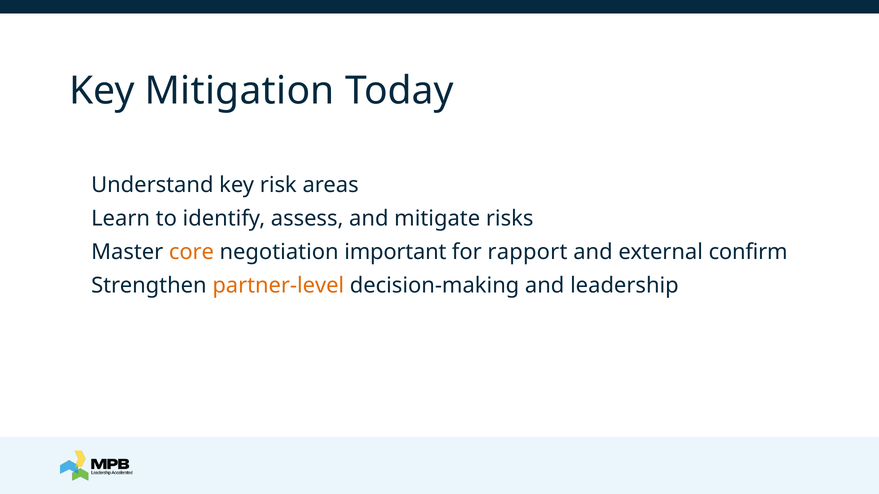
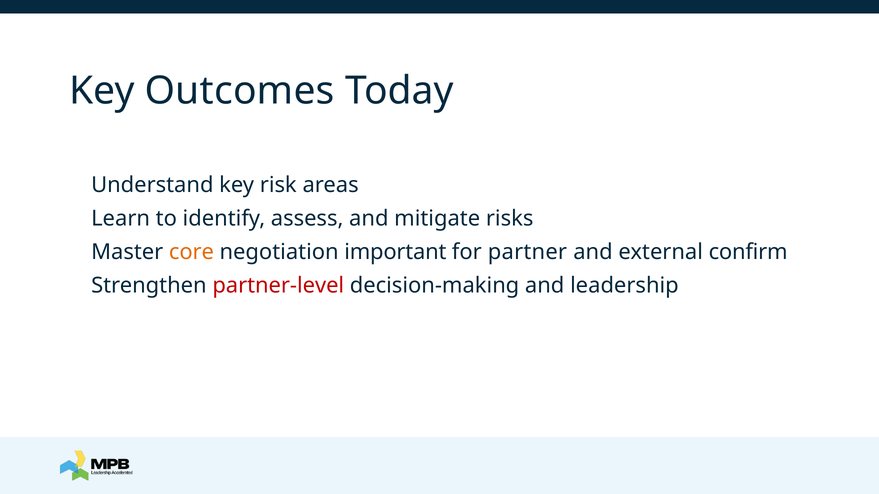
Mitigation: Mitigation -> Outcomes
rapport: rapport -> partner
partner-level colour: orange -> red
